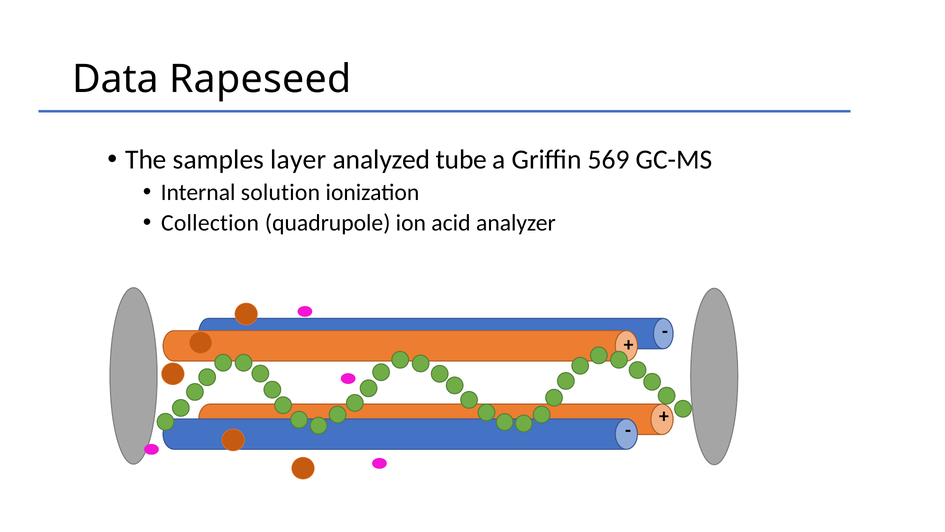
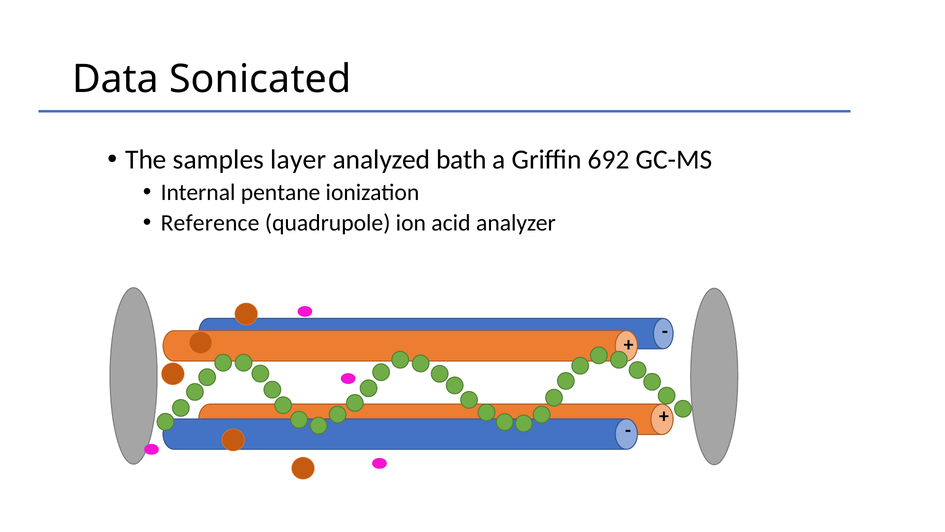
Rapeseed: Rapeseed -> Sonicated
tube: tube -> bath
569: 569 -> 692
solution: solution -> pentane
Collection: Collection -> Reference
